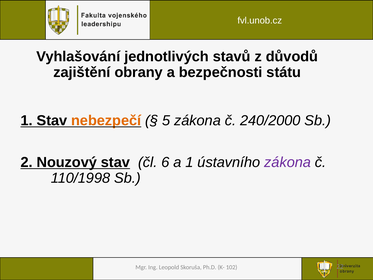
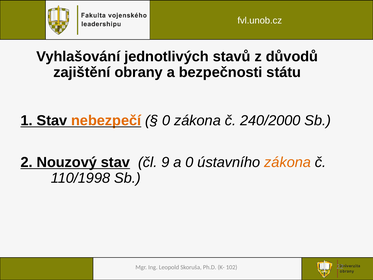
5 at (166, 121): 5 -> 0
6: 6 -> 9
a 1: 1 -> 0
zákona at (288, 162) colour: purple -> orange
